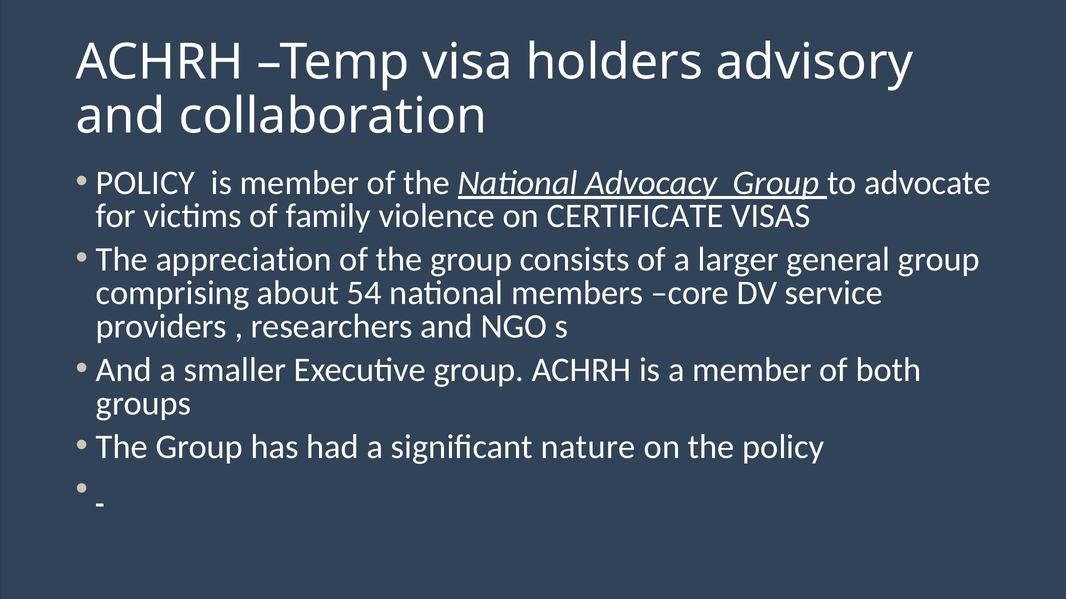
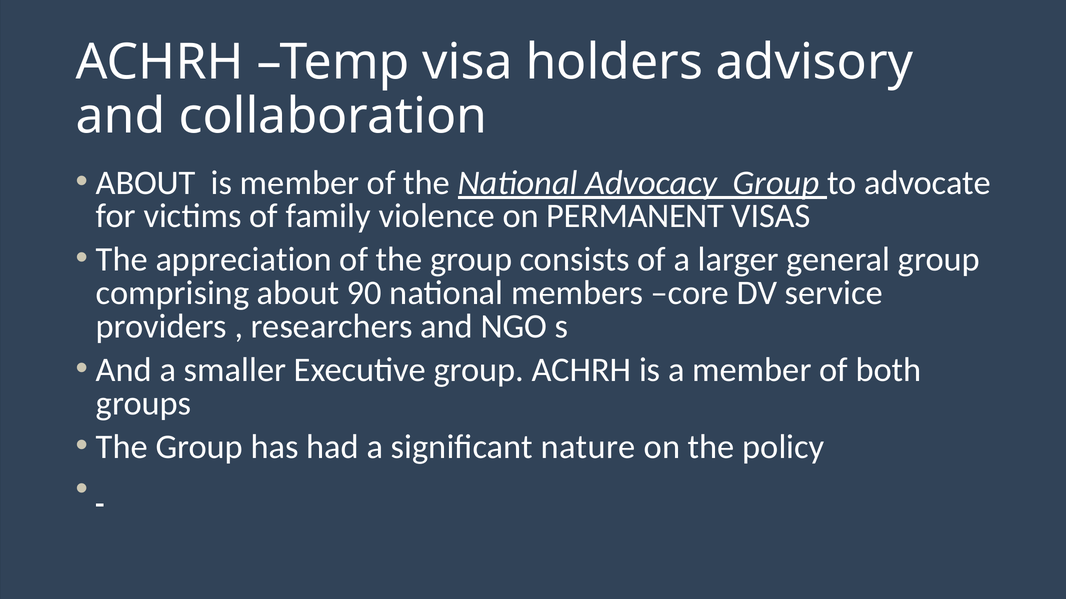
POLICY at (146, 183): POLICY -> ABOUT
CERTIFICATE: CERTIFICATE -> PERMANENT
54: 54 -> 90
